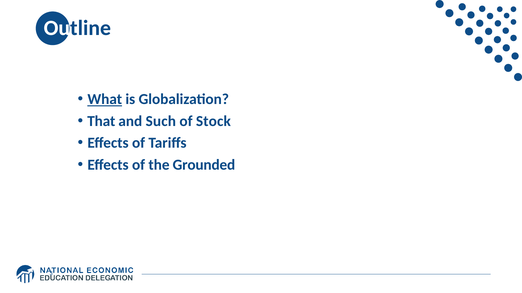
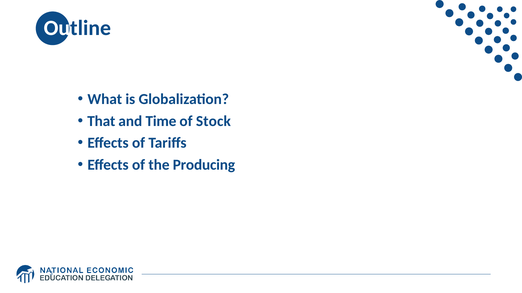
What underline: present -> none
Such: Such -> Time
Grounded: Grounded -> Producing
